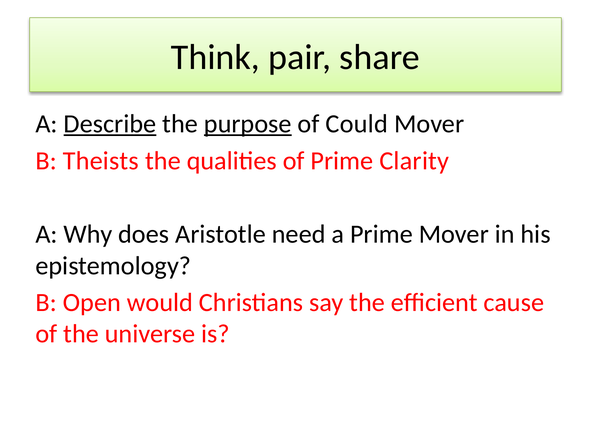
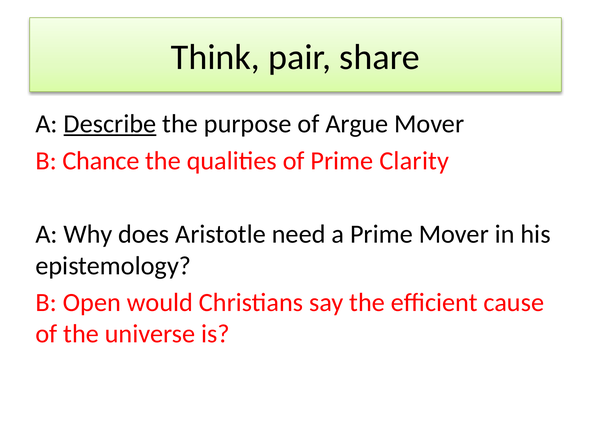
purpose underline: present -> none
Could: Could -> Argue
Theists: Theists -> Chance
